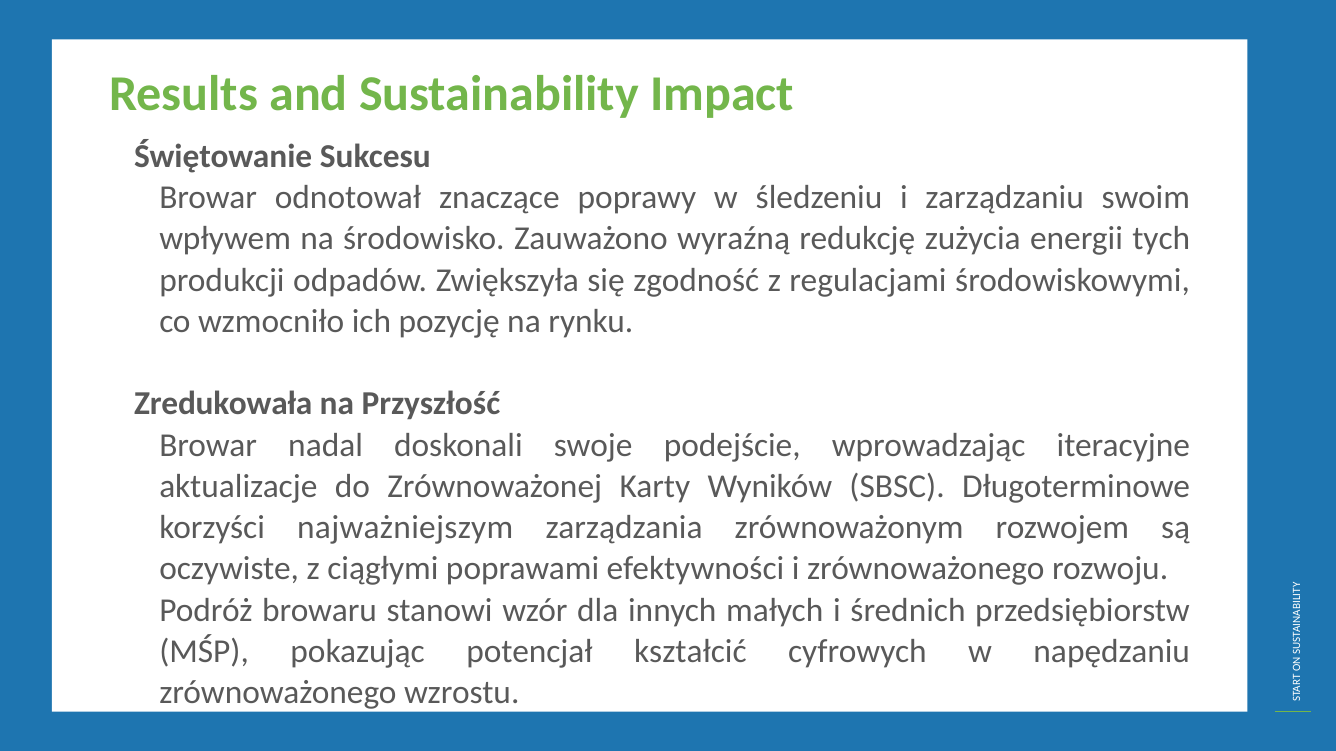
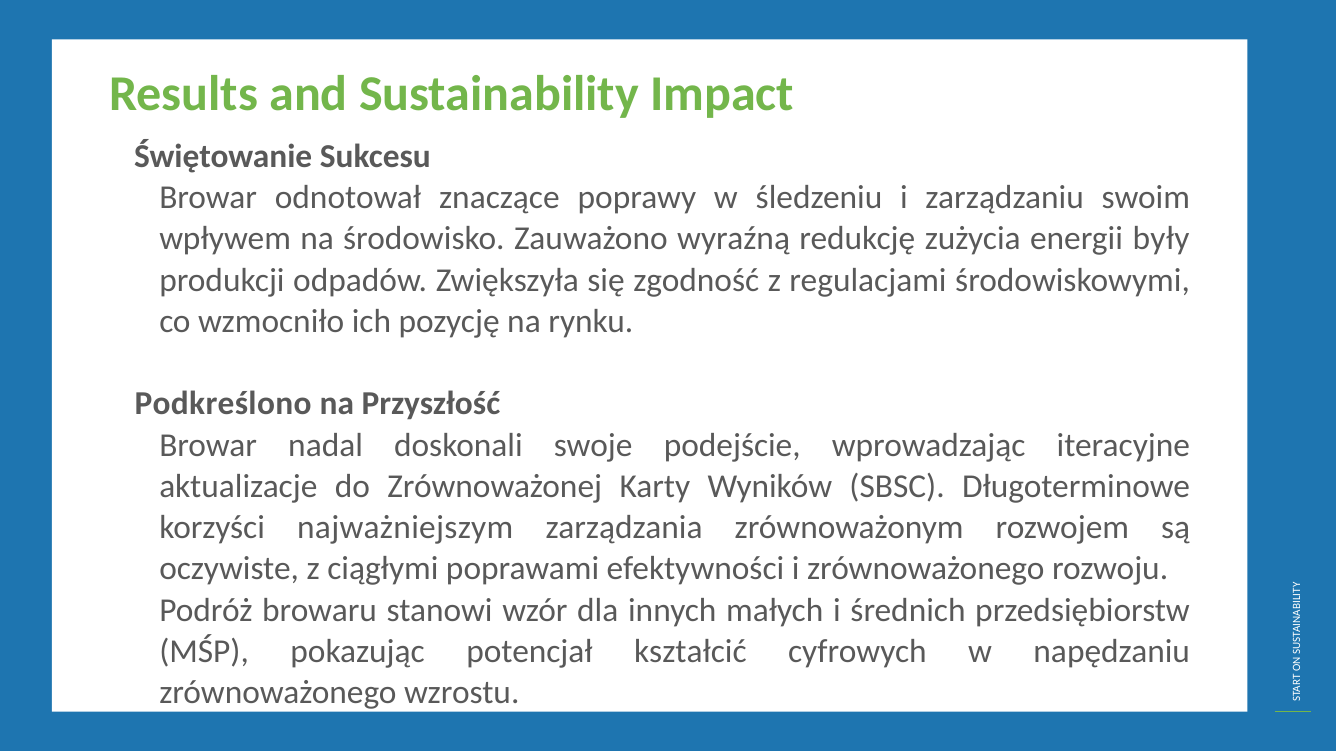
tych: tych -> były
Zredukowała: Zredukowała -> Podkreślono
